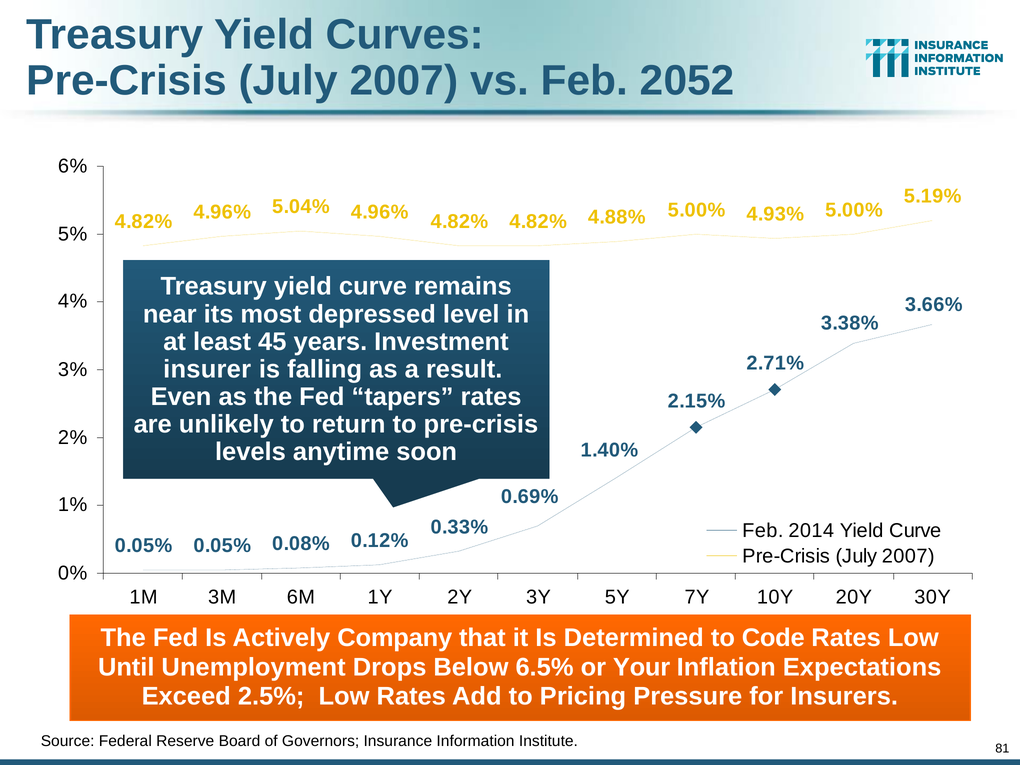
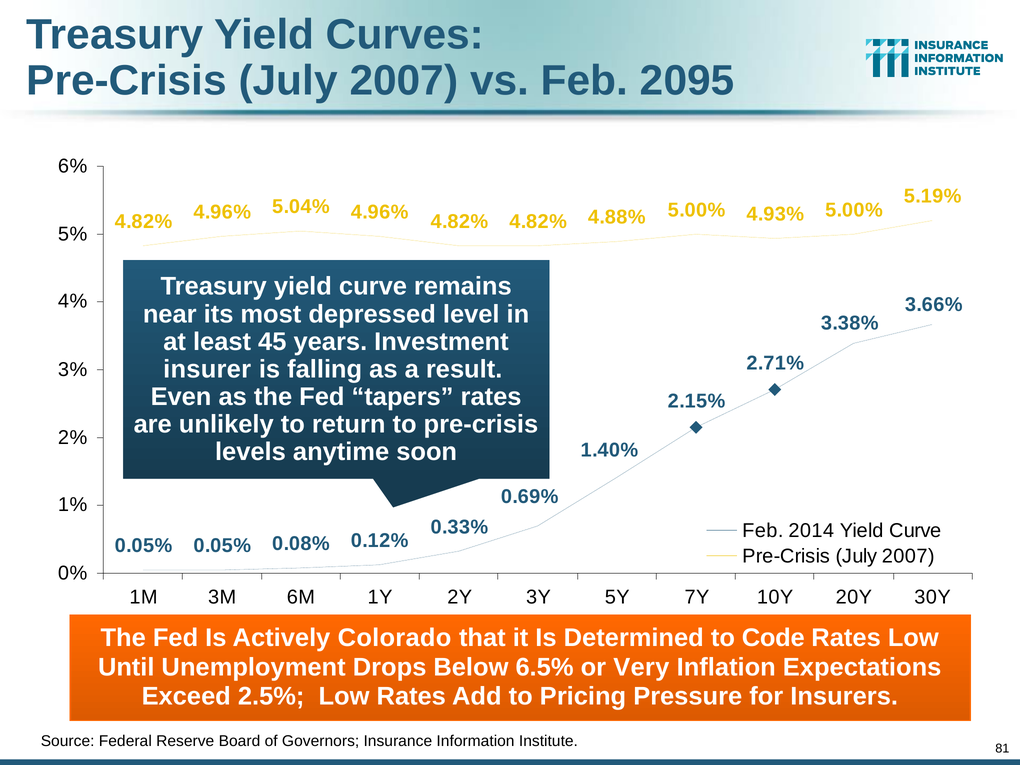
2052: 2052 -> 2095
Company: Company -> Colorado
Your: Your -> Very
